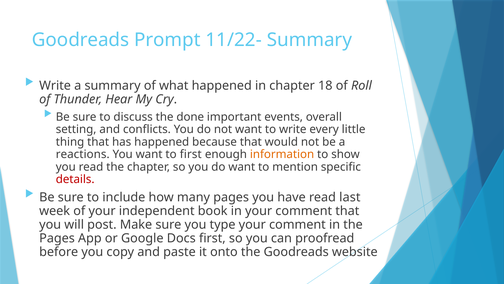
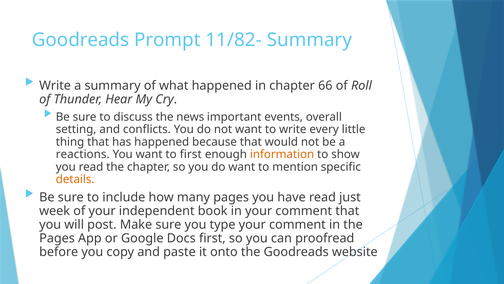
11/22-: 11/22- -> 11/82-
18: 18 -> 66
done: done -> news
details colour: red -> orange
last: last -> just
